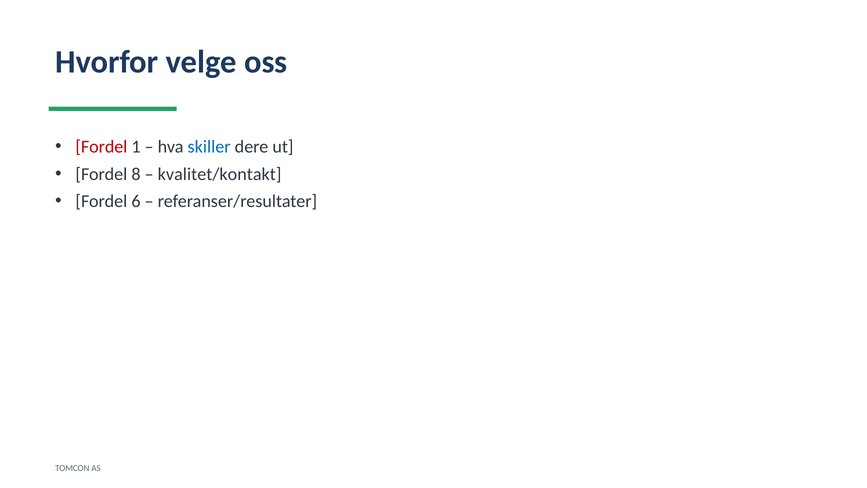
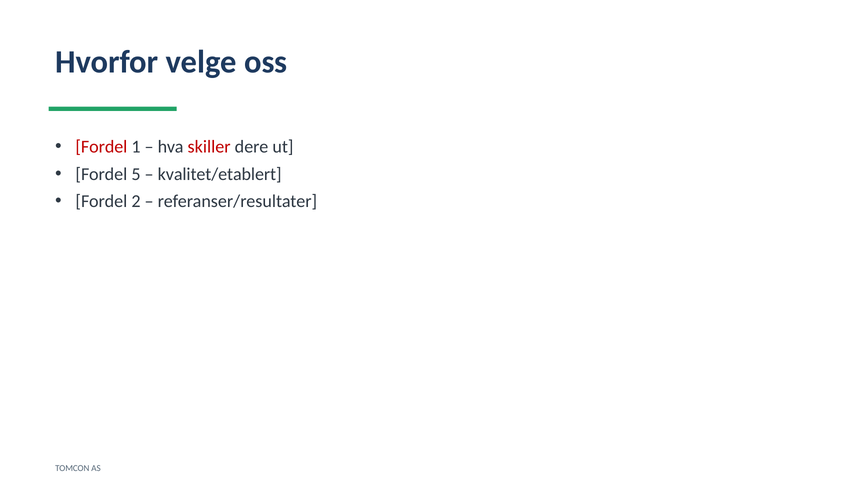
skiller colour: blue -> red
8: 8 -> 5
kvalitet/kontakt: kvalitet/kontakt -> kvalitet/etablert
6: 6 -> 2
